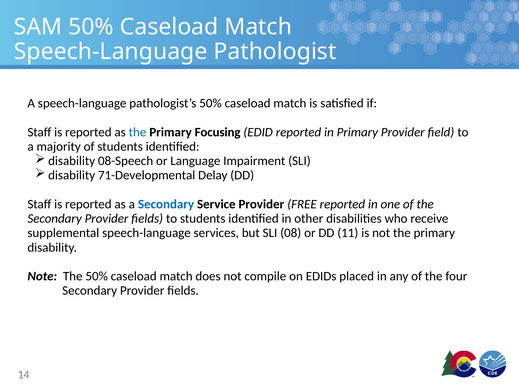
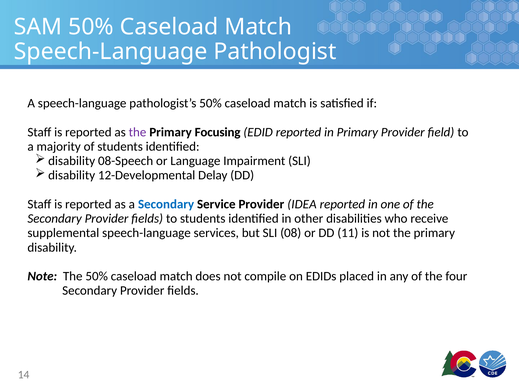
the at (138, 132) colour: blue -> purple
71-Developmental: 71-Developmental -> 12-Developmental
FREE: FREE -> IDEA
